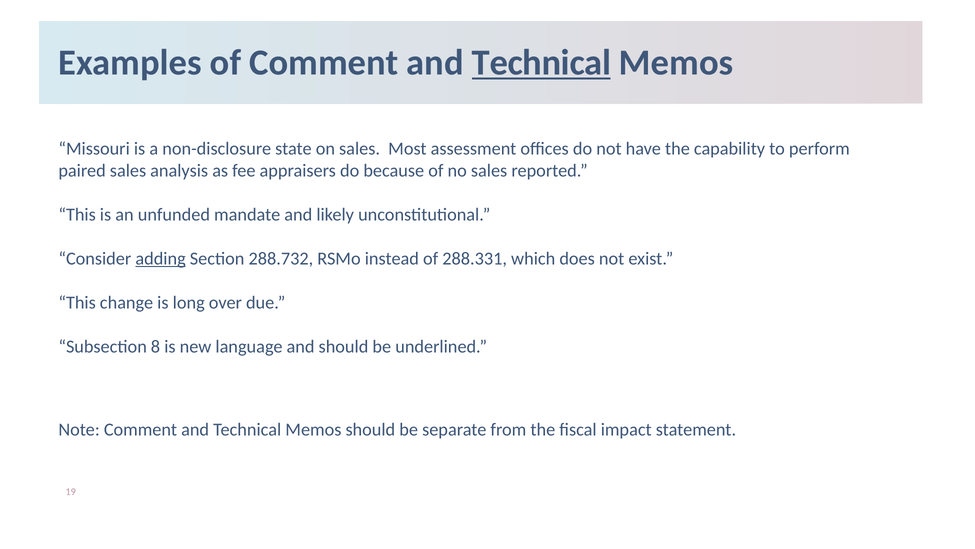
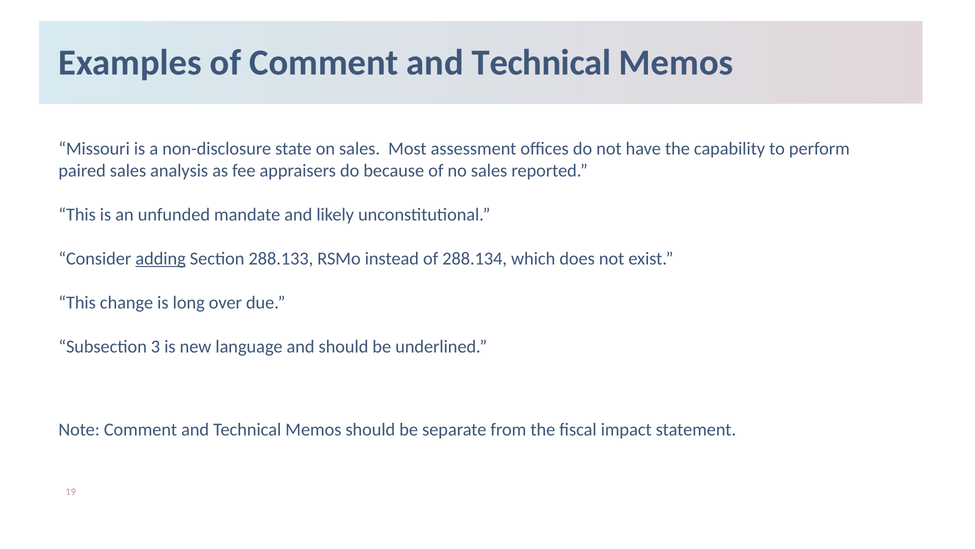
Technical at (541, 63) underline: present -> none
288.732: 288.732 -> 288.133
288.331: 288.331 -> 288.134
8: 8 -> 3
